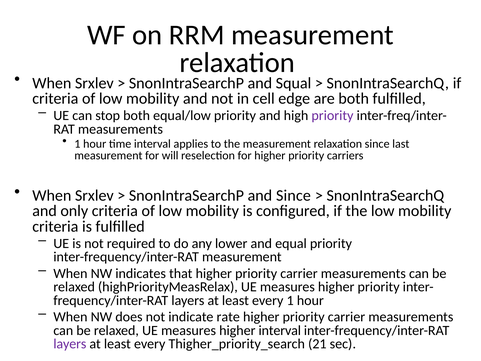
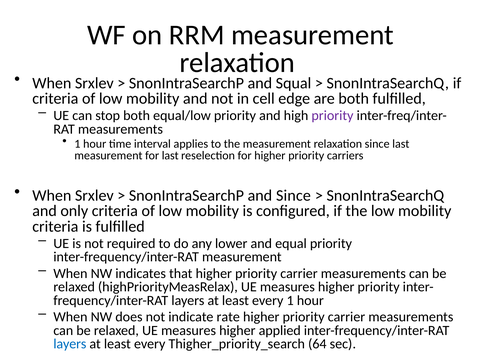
for will: will -> last
higher interval: interval -> applied
layers at (70, 344) colour: purple -> blue
21: 21 -> 64
